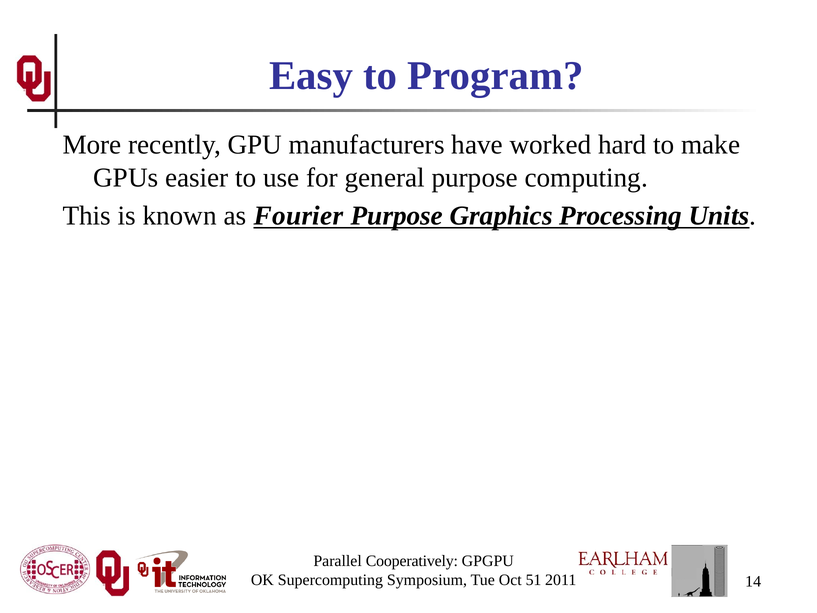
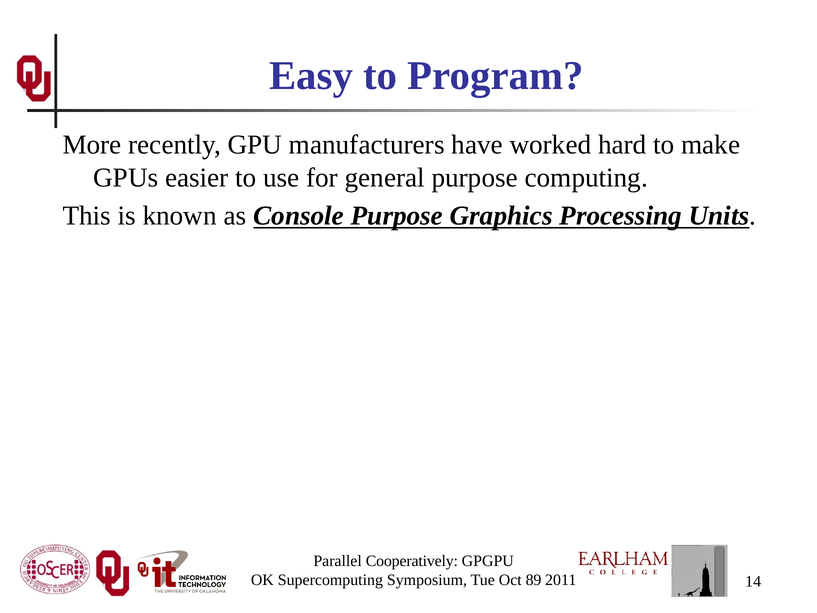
Fourier: Fourier -> Console
51: 51 -> 89
